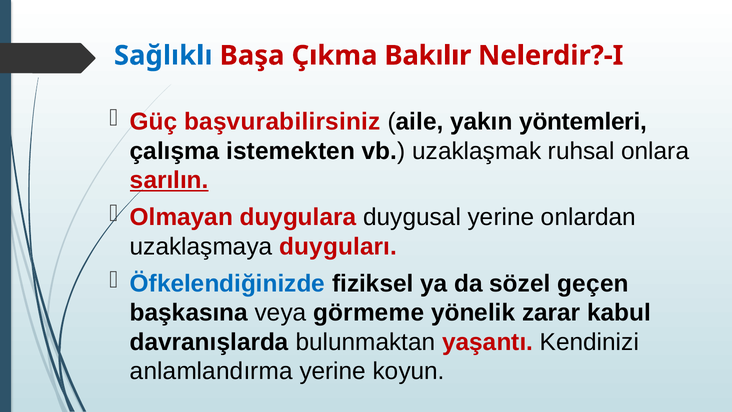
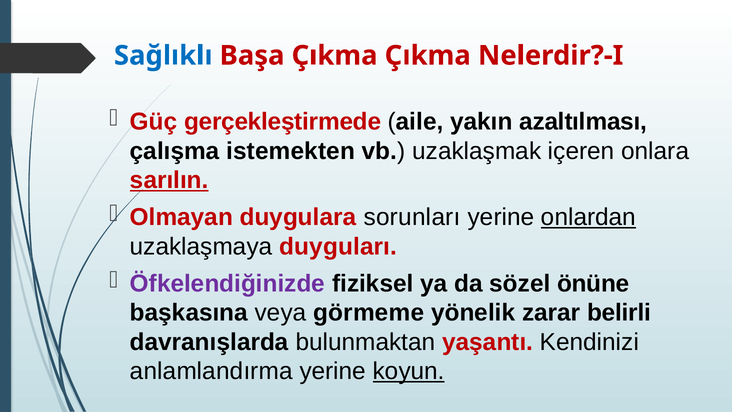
Çıkma Bakılır: Bakılır -> Çıkma
başvurabilirsiniz: başvurabilirsiniz -> gerçekleştirmede
yöntemleri: yöntemleri -> azaltılması
ruhsal: ruhsal -> içeren
duygusal: duygusal -> sorunları
onlardan underline: none -> present
Öfkelendiğinizde colour: blue -> purple
geçen: geçen -> önüne
kabul: kabul -> belirli
koyun underline: none -> present
